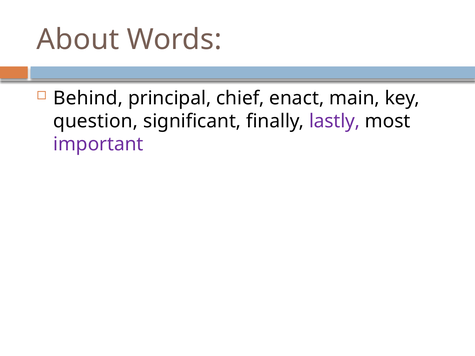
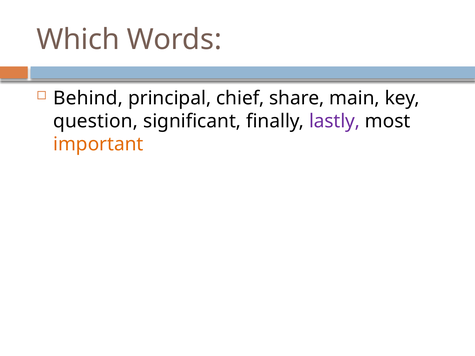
About: About -> Which
enact: enact -> share
important colour: purple -> orange
